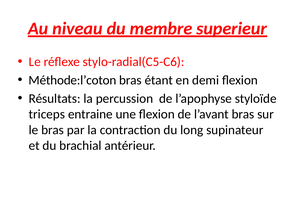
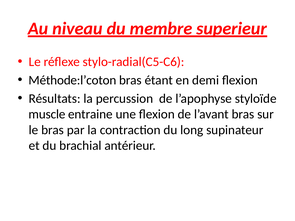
triceps: triceps -> muscle
